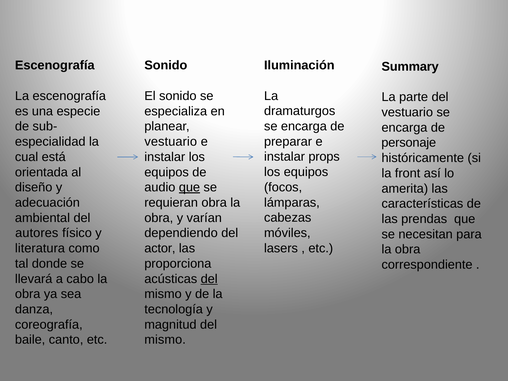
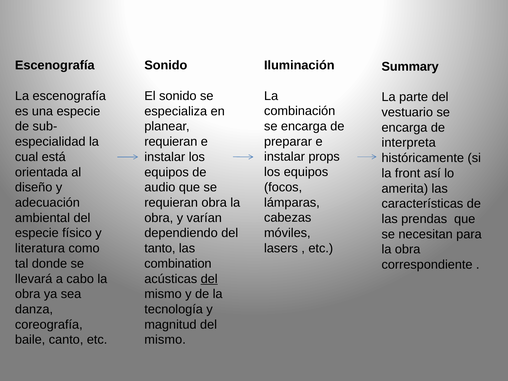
dramaturgos: dramaturgos -> combinación
vestuario at (171, 142): vestuario -> requieran
personaje: personaje -> interpreta
que at (189, 187) underline: present -> none
autores at (37, 233): autores -> especie
actor: actor -> tanto
proporciona: proporciona -> combination
